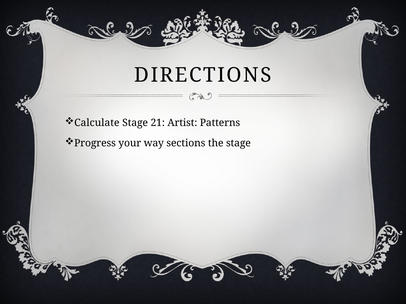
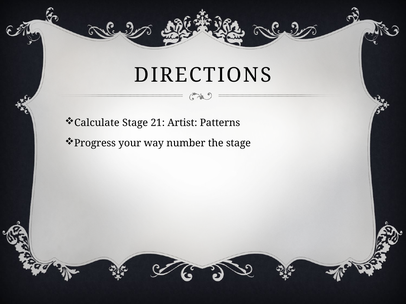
sections: sections -> number
